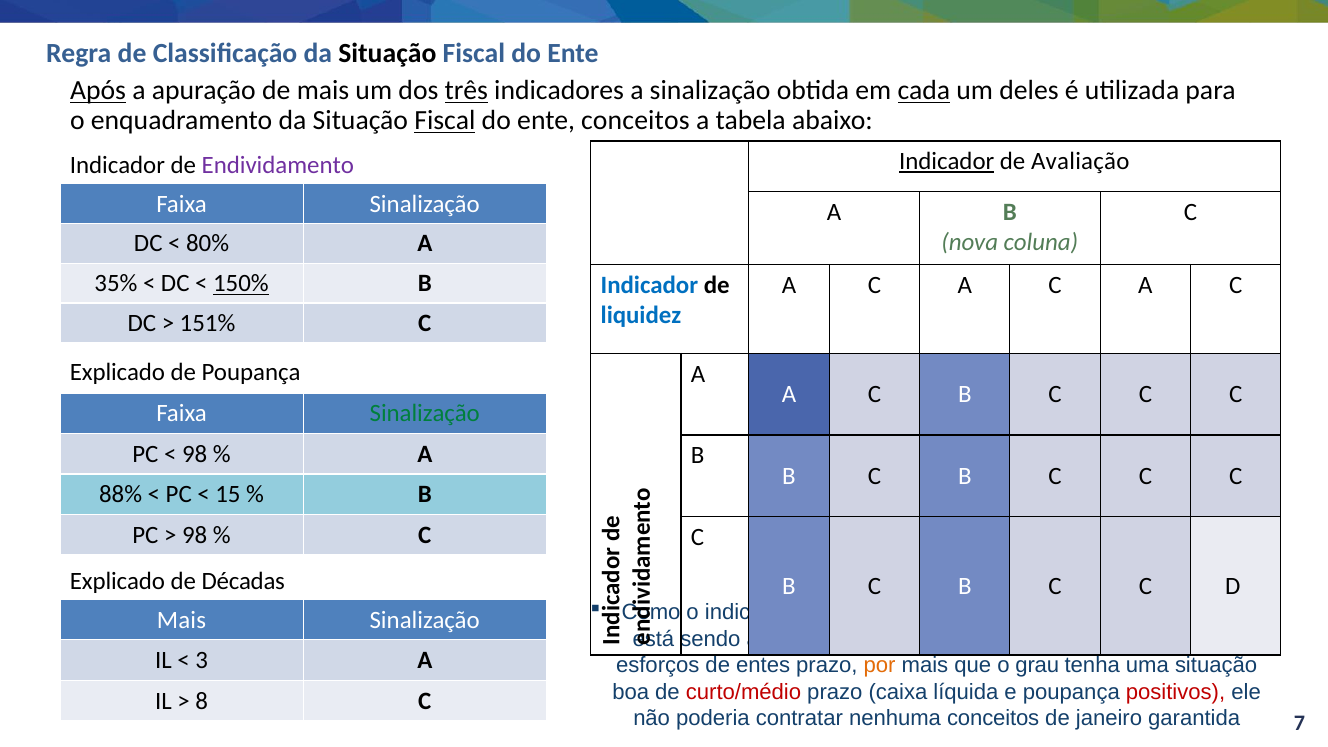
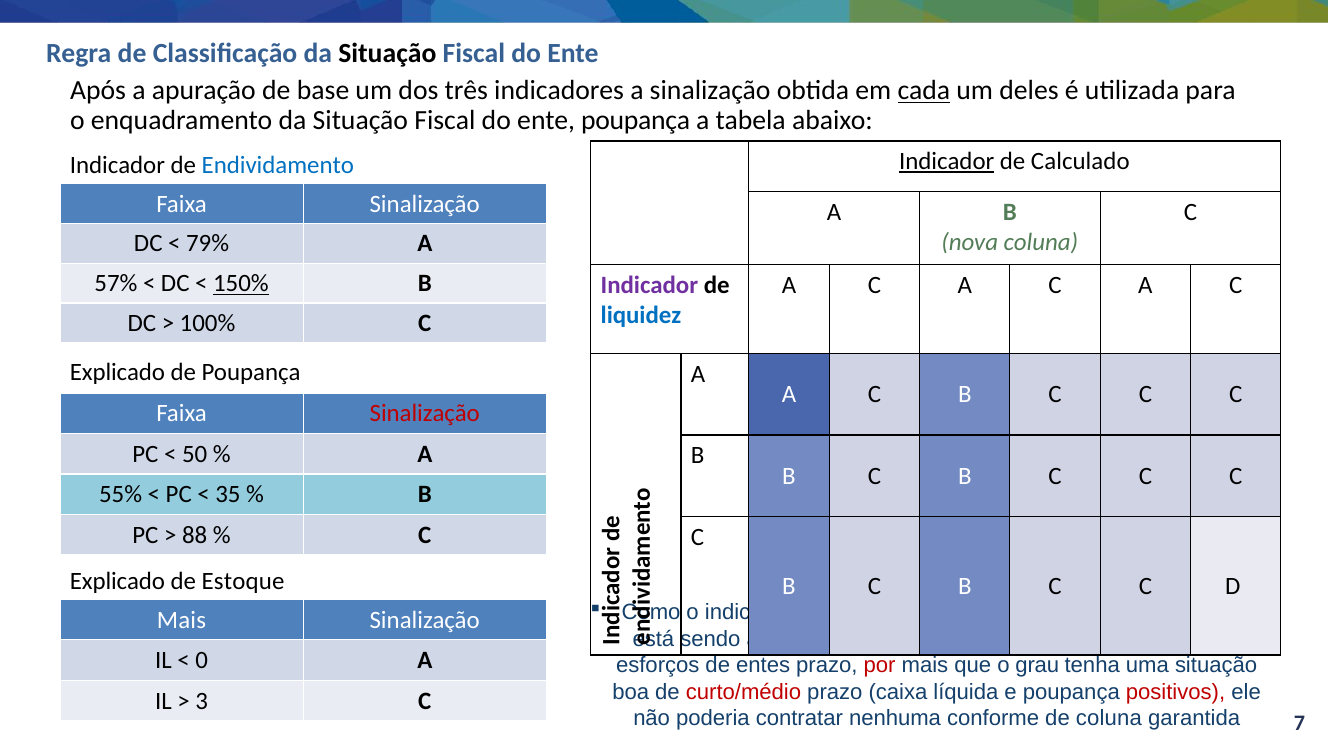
Após underline: present -> none
de mais: mais -> base
três underline: present -> none
Fiscal at (445, 121) underline: present -> none
ente conceitos: conceitos -> poupança
Avaliação: Avaliação -> Calculado
Endividamento at (278, 165) colour: purple -> blue
80%: 80% -> 79%
35%: 35% -> 57%
Indicador at (649, 285) colour: blue -> purple
151%: 151% -> 100%
Sinalização at (425, 414) colour: green -> red
98 at (195, 454): 98 -> 50
88%: 88% -> 55%
15: 15 -> 35
98 at (195, 535): 98 -> 88
de Décadas: Décadas -> Estoque
3: 3 -> 0
por colour: orange -> red
8: 8 -> 3
nenhuma conceitos: conceitos -> conforme
de janeiro: janeiro -> coluna
